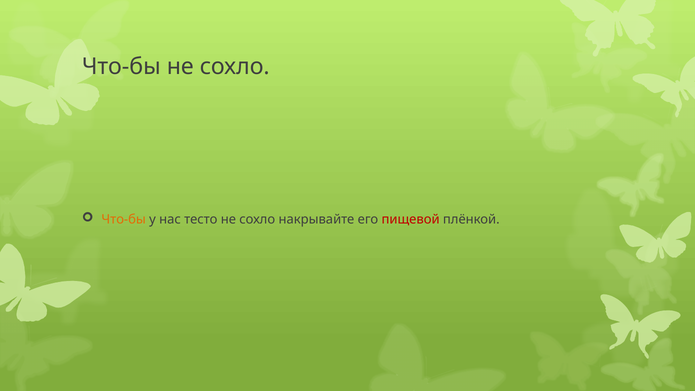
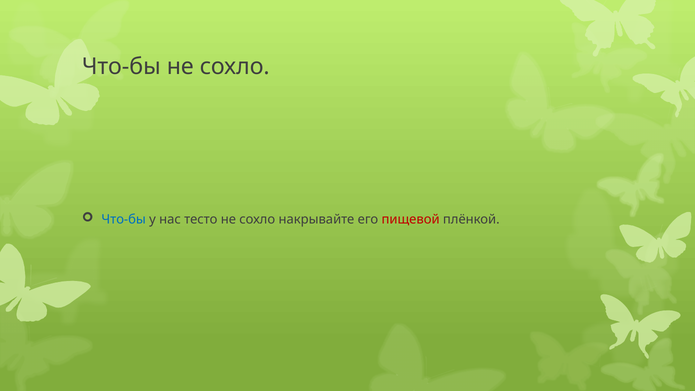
Что-бы at (124, 219) colour: orange -> blue
